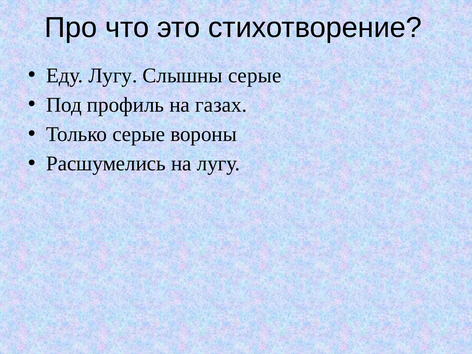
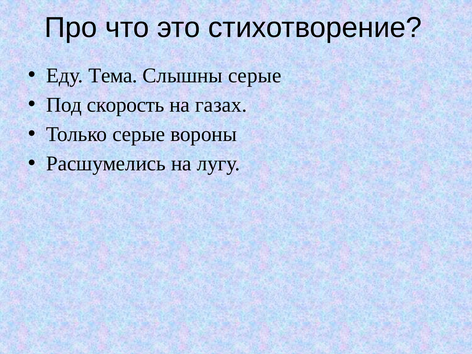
Еду Лугу: Лугу -> Тема
профиль: профиль -> скорость
